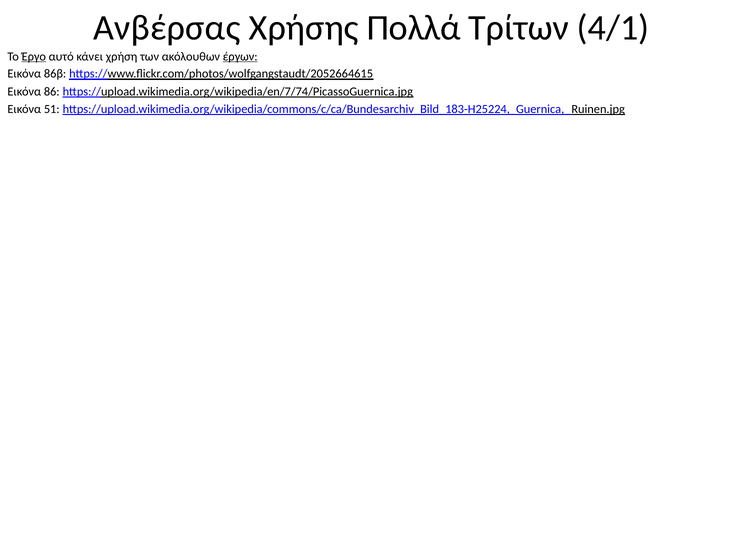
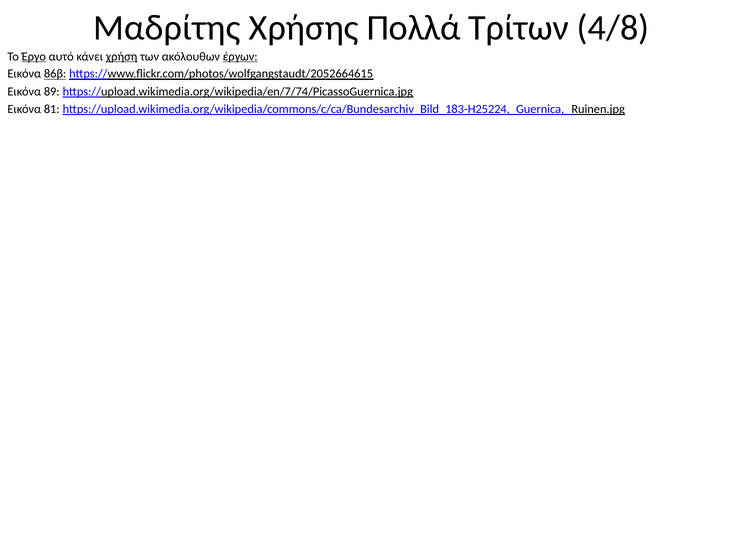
Ανβέρσας: Ανβέρσας -> Μαδρίτης
4/1: 4/1 -> 4/8
χρήση underline: none -> present
86β underline: none -> present
86: 86 -> 89
51: 51 -> 81
